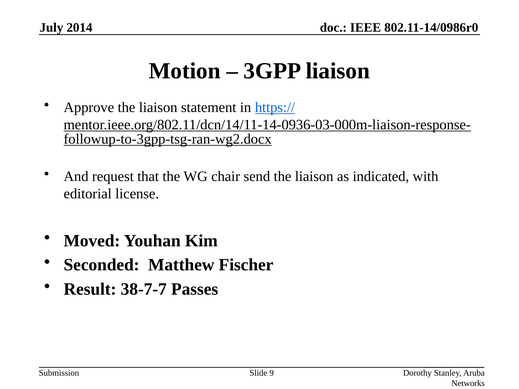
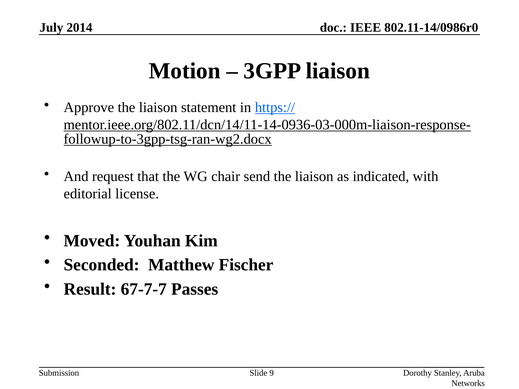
38-7-7: 38-7-7 -> 67-7-7
